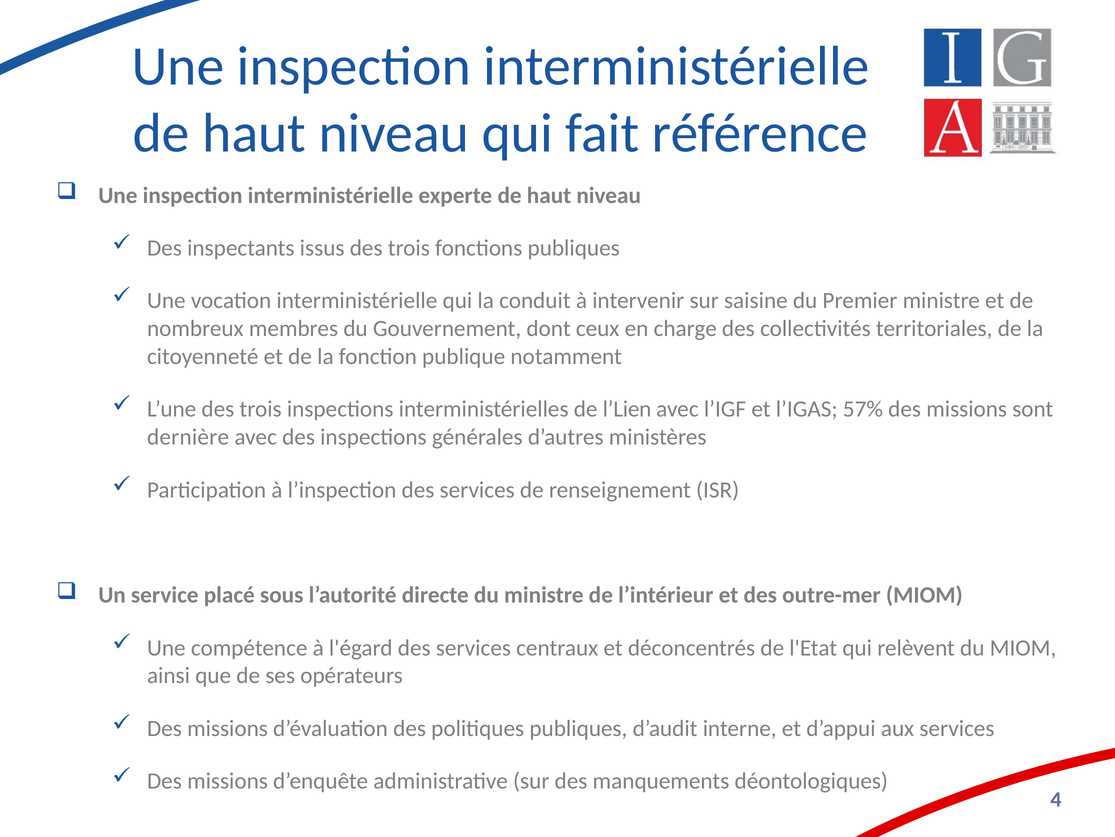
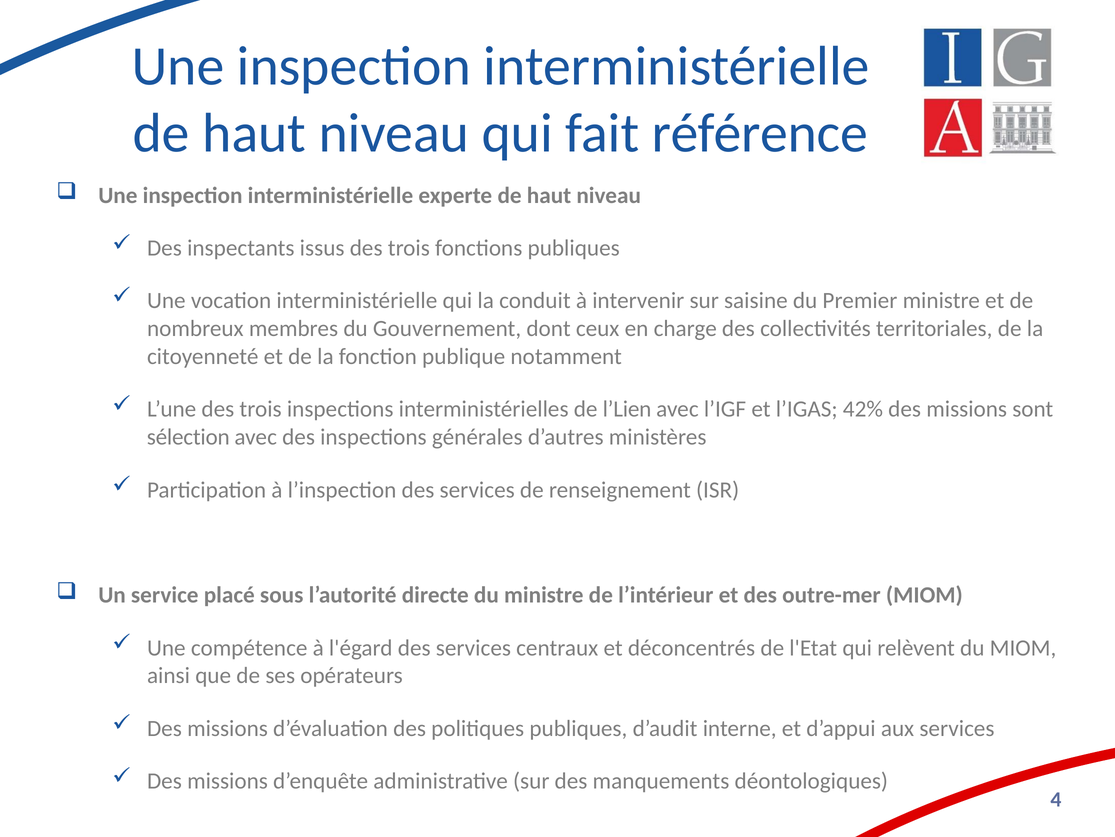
57%: 57% -> 42%
dernière: dernière -> sélection
